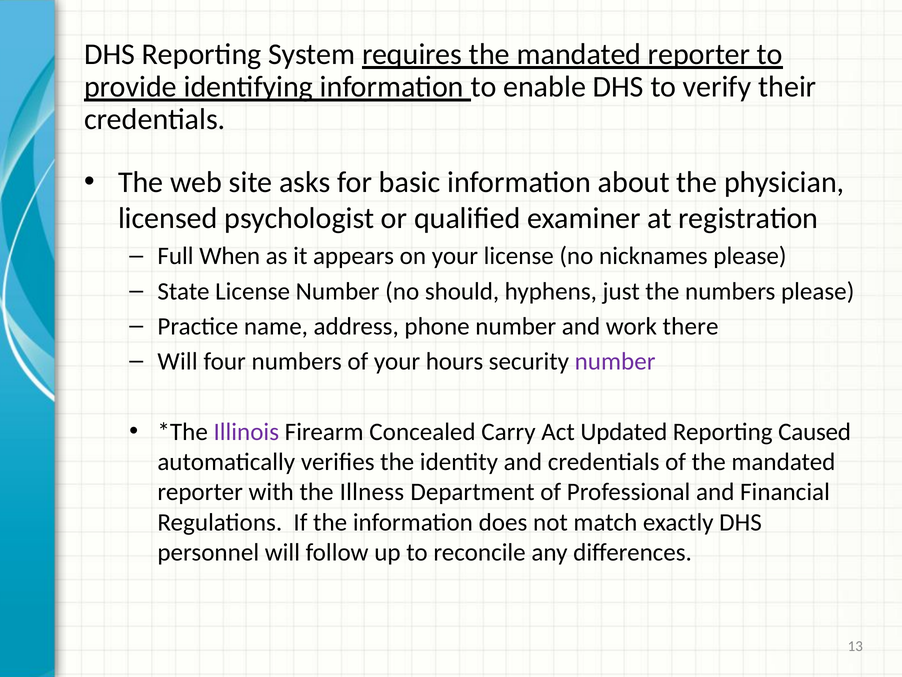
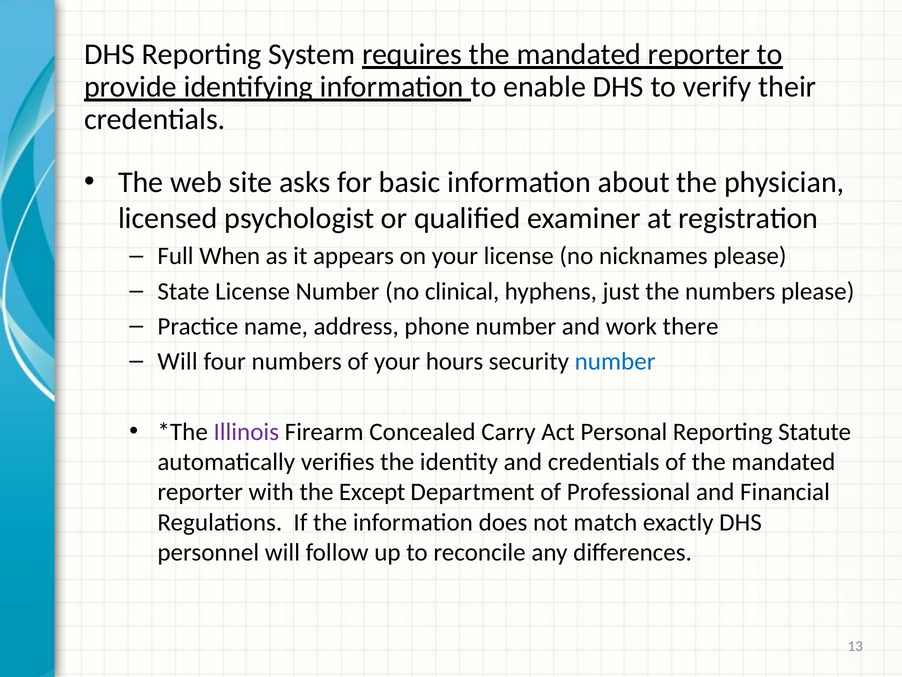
should: should -> clinical
number at (615, 361) colour: purple -> blue
Updated: Updated -> Personal
Caused: Caused -> Statute
Illness: Illness -> Except
